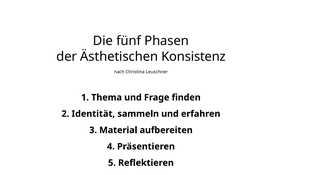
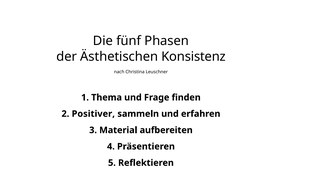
Identität: Identität -> Positiver
